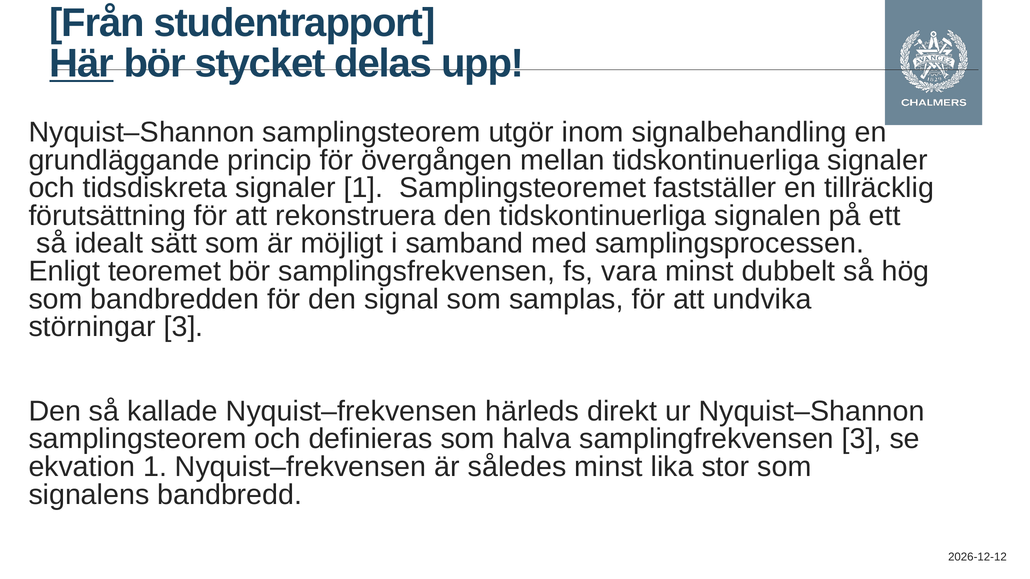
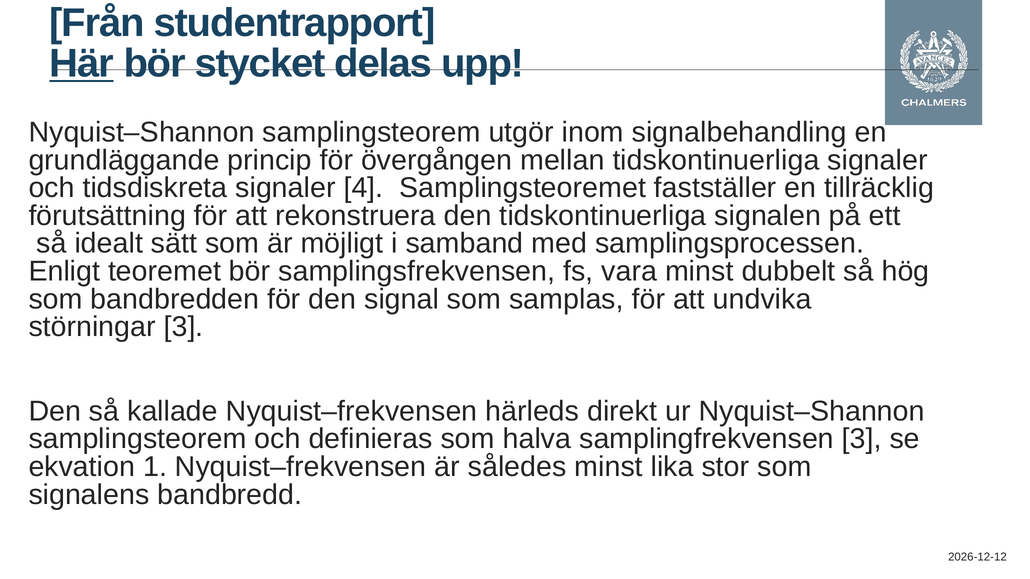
signaler 1: 1 -> 4
